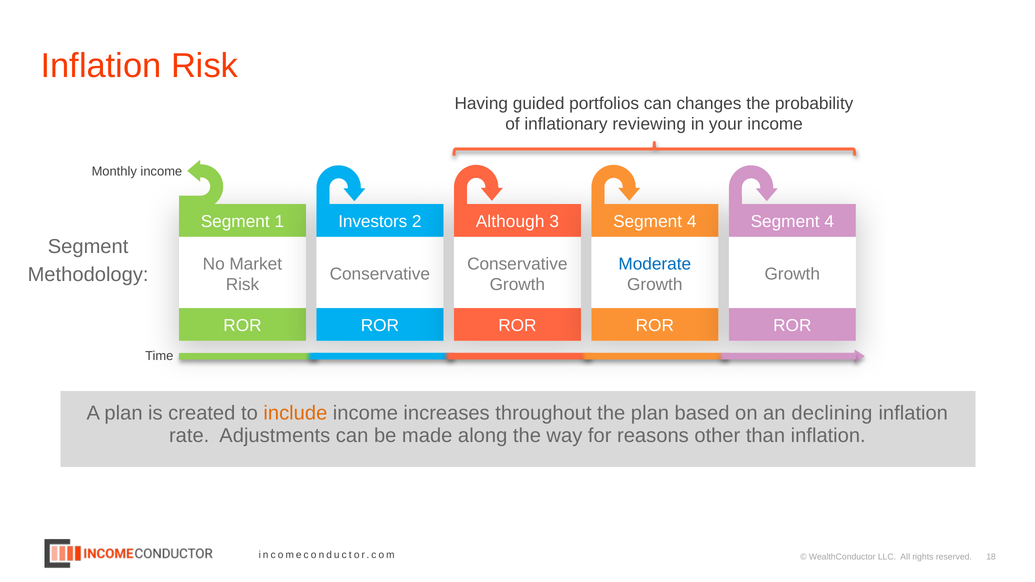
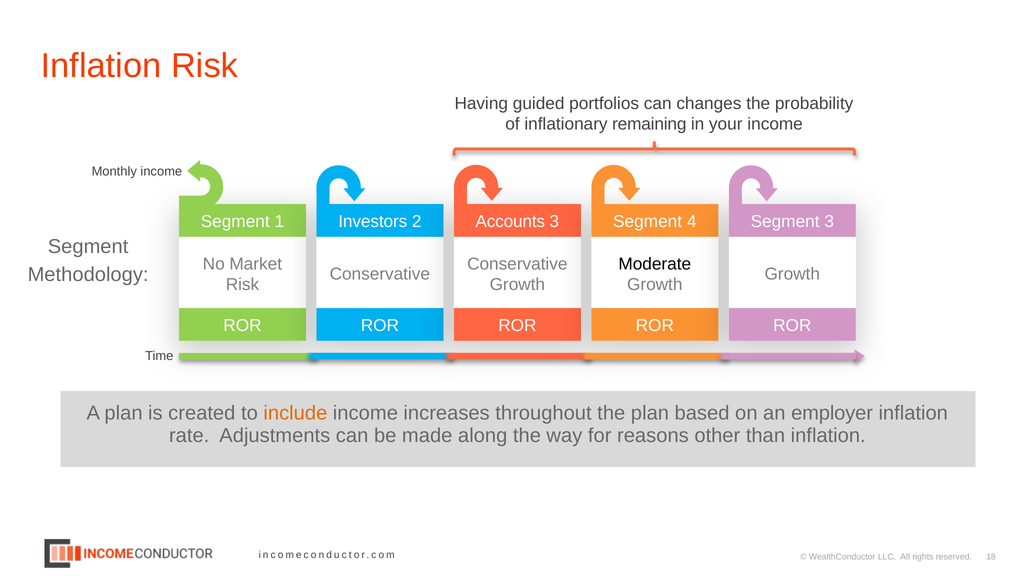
reviewing: reviewing -> remaining
Although: Although -> Accounts
4 at (829, 222): 4 -> 3
Moderate colour: blue -> black
declining: declining -> employer
